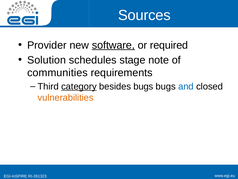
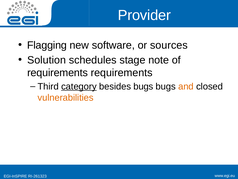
Sources: Sources -> Provider
Provider: Provider -> Flagging
software underline: present -> none
required: required -> sources
communities at (57, 73): communities -> requirements
and colour: blue -> orange
